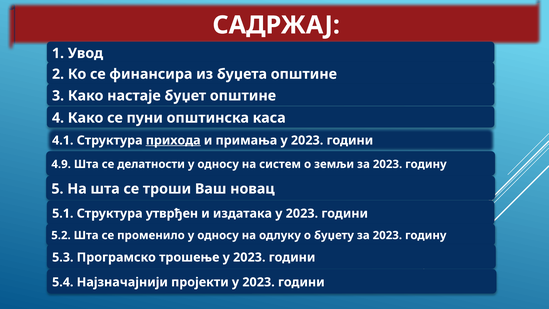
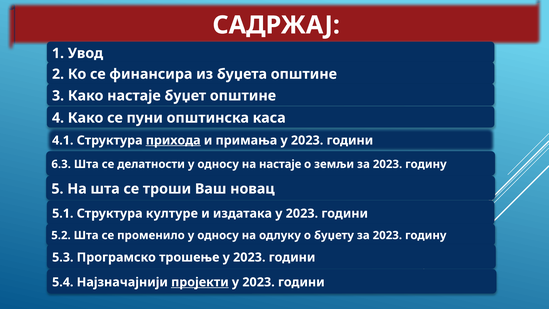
4.9: 4.9 -> 6.3
на систем: систем -> настаје
утврђен: утврђен -> културе
пројекти underline: none -> present
